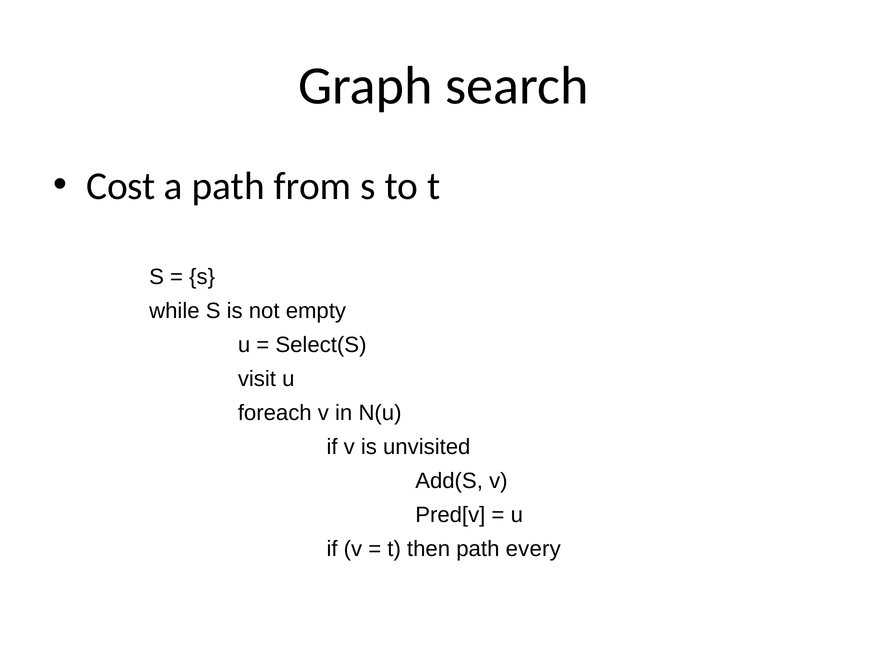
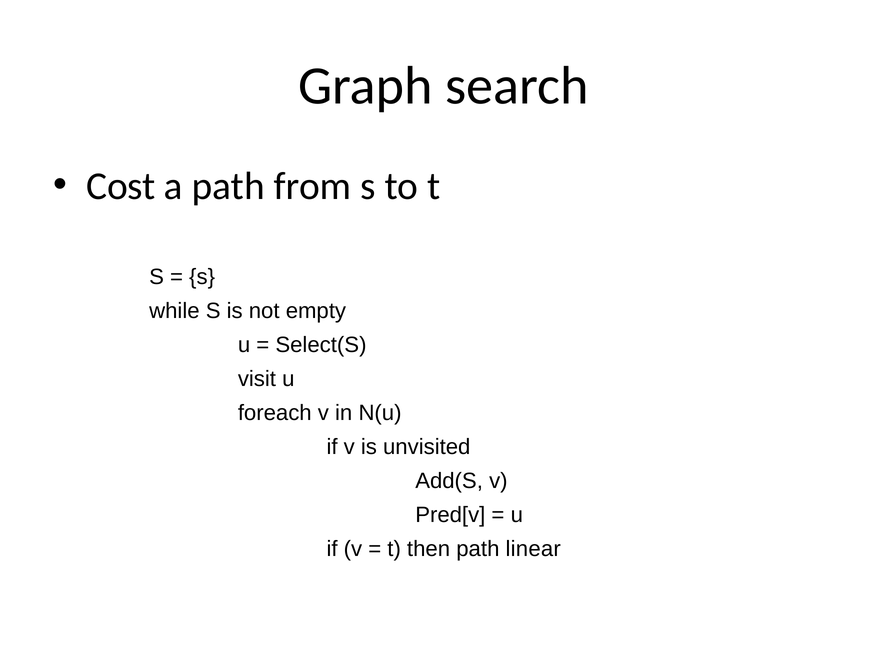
every: every -> linear
